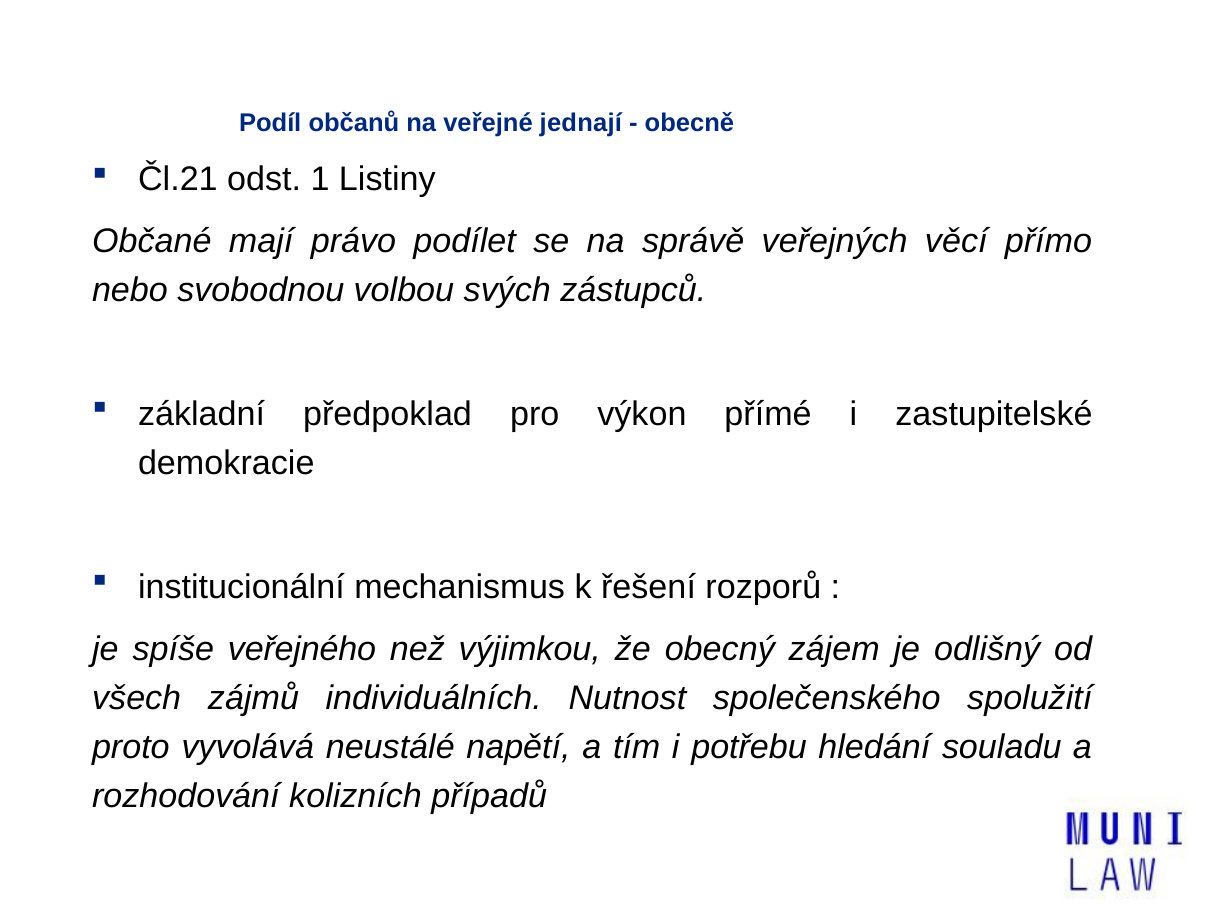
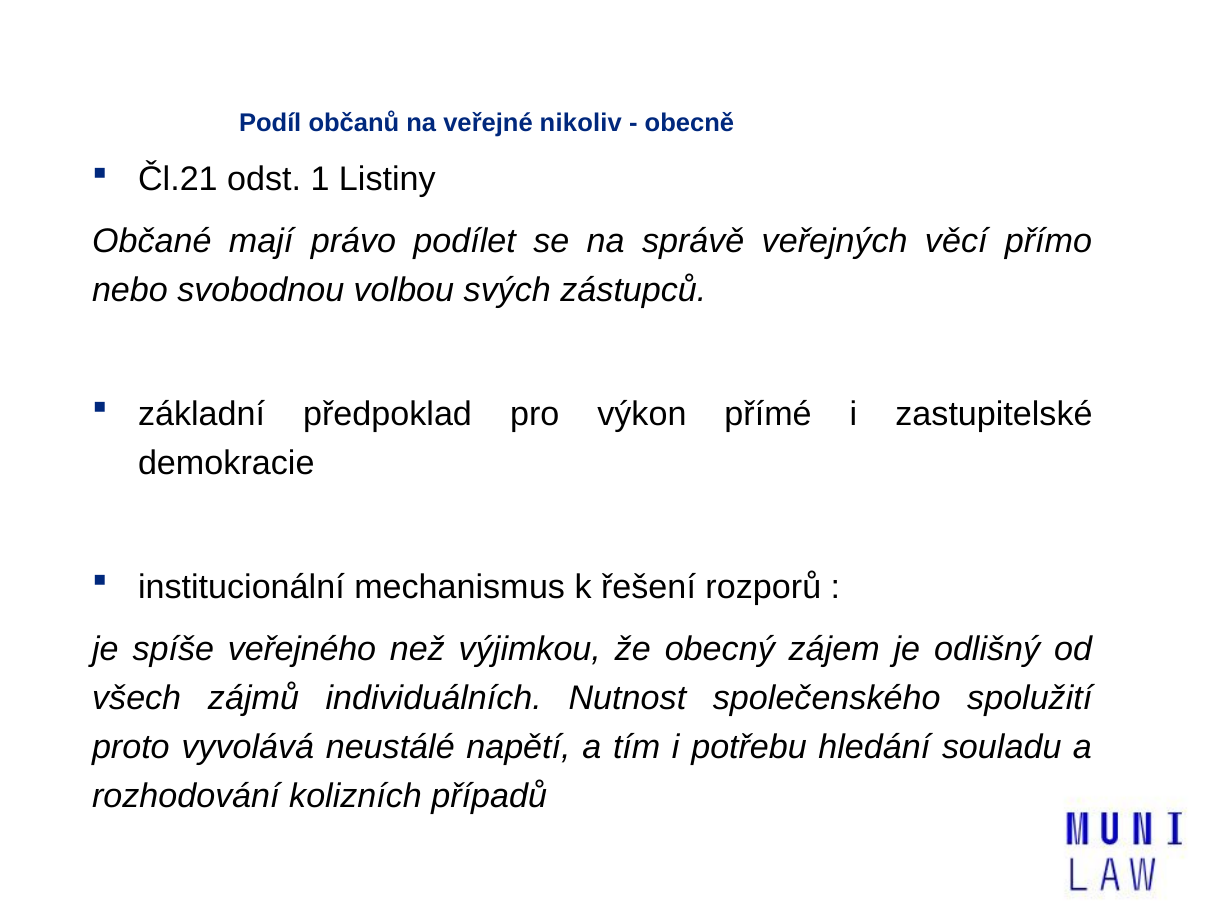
jednají: jednají -> nikoliv
